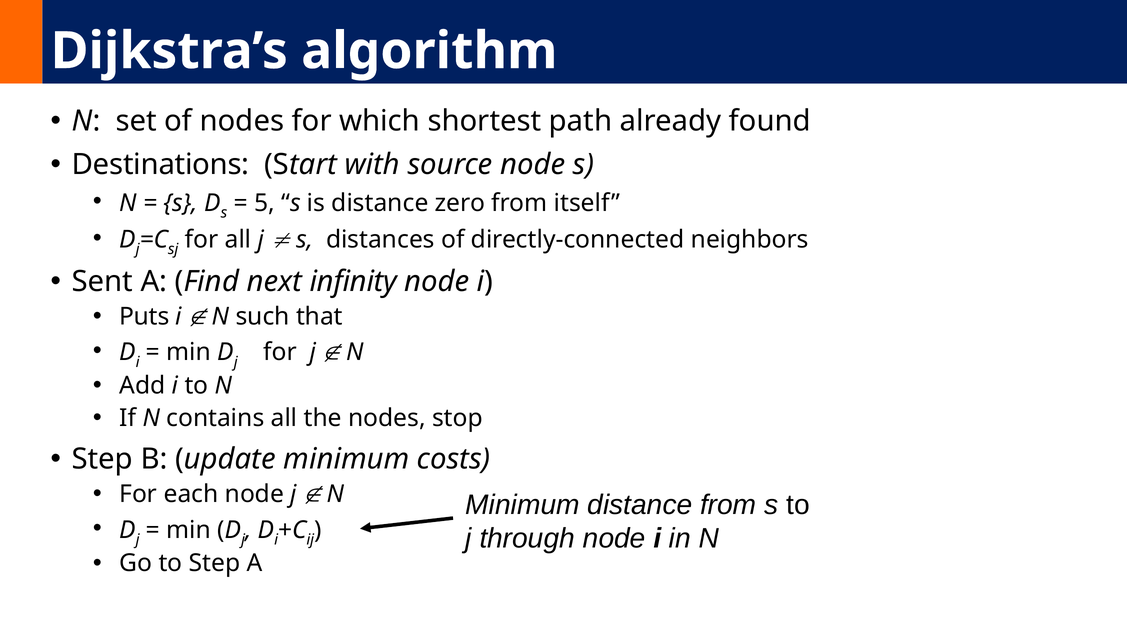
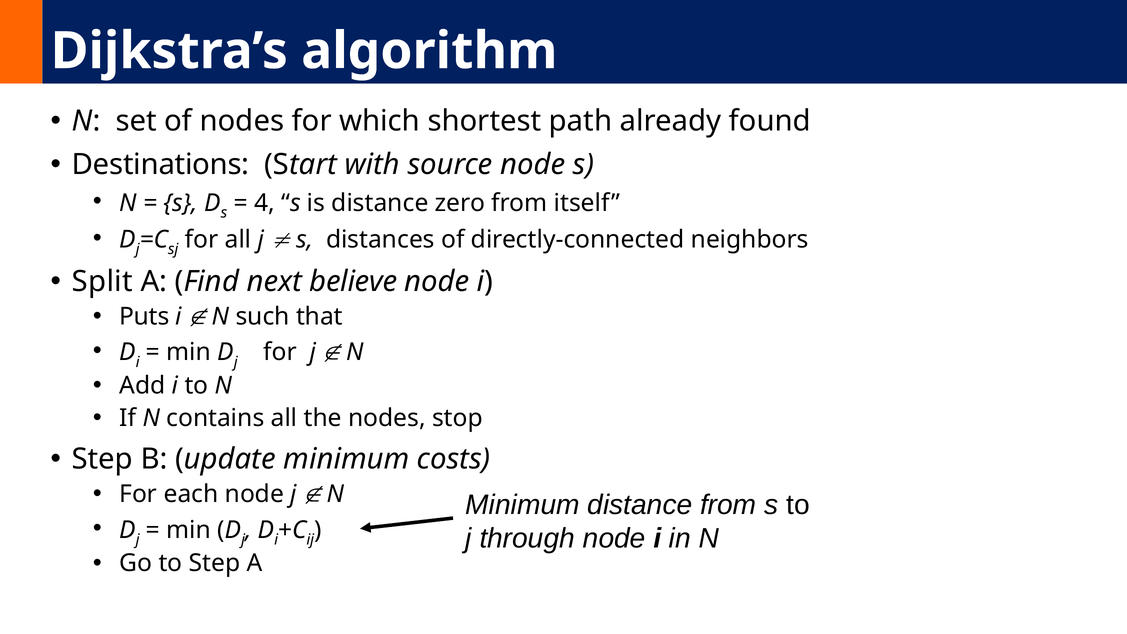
5: 5 -> 4
Sent: Sent -> Split
infinity: infinity -> believe
